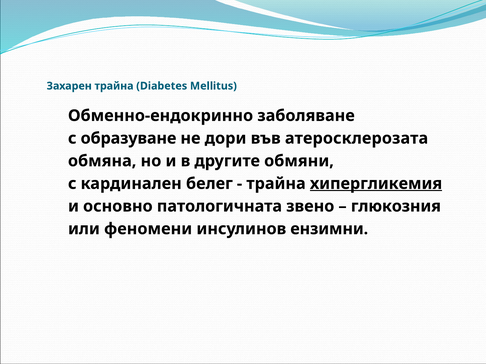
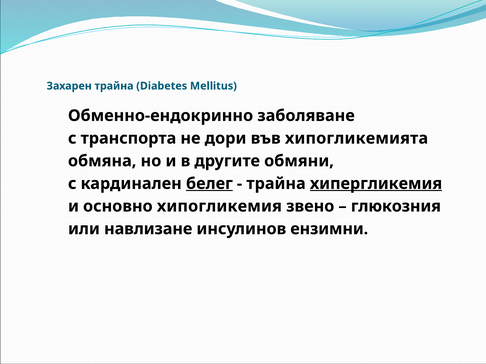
образуване: образуване -> транспорта
атеросклерозата: атеросклерозата -> хипогликемията
белег underline: none -> present
патологичната: патологичната -> хипогликемия
феномени: феномени -> навлизане
